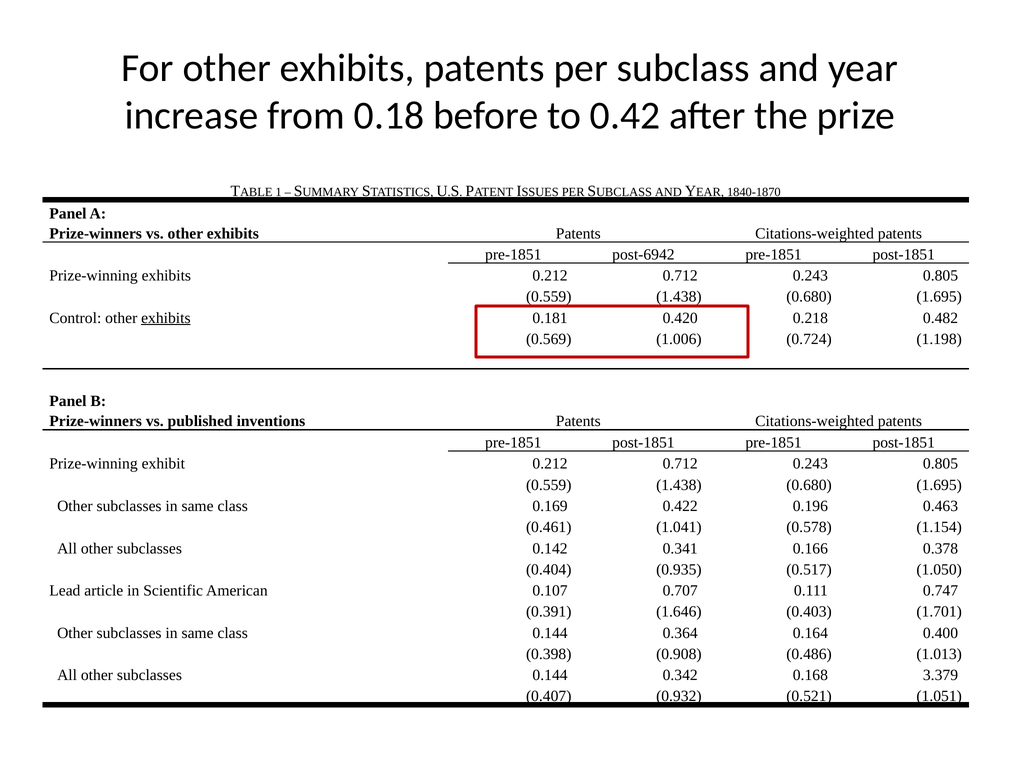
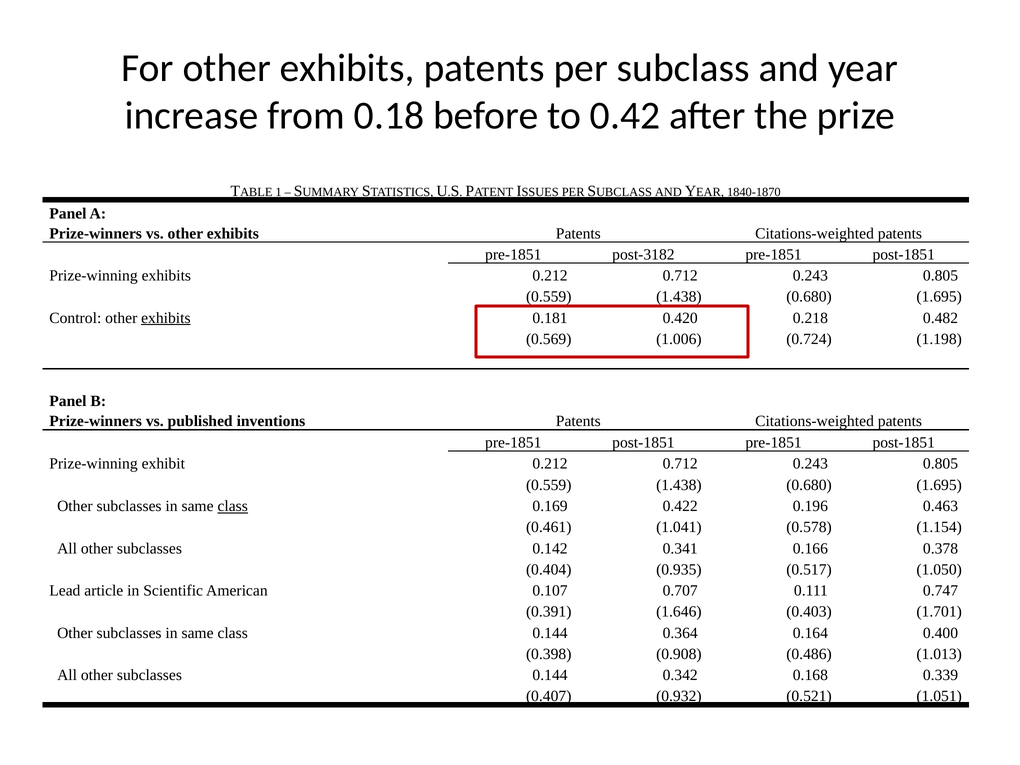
post-6942: post-6942 -> post-3182
class at (233, 506) underline: none -> present
3.379: 3.379 -> 0.339
